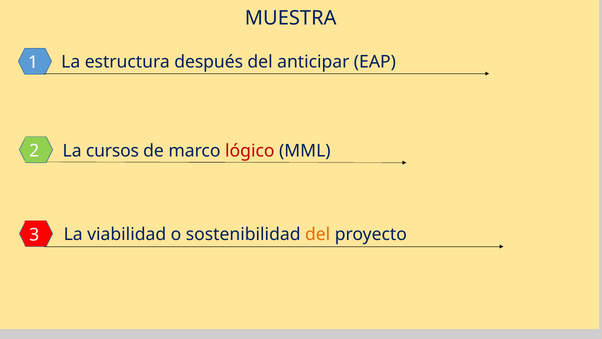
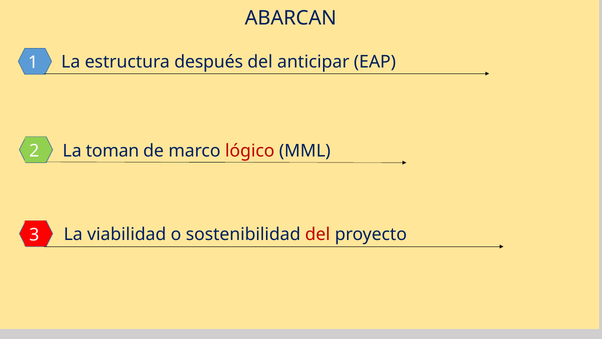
MUESTRA: MUESTRA -> ABARCAN
cursos: cursos -> toman
del at (318, 234) colour: orange -> red
